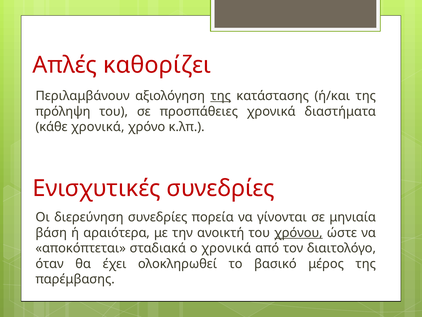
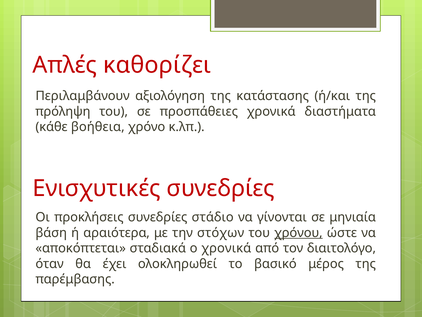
της at (221, 96) underline: present -> none
κάθε χρονικά: χρονικά -> βοήθεια
διερεύνηση: διερεύνηση -> προκλήσεις
πορεία: πορεία -> στάδιο
ανοικτή: ανοικτή -> στόχων
